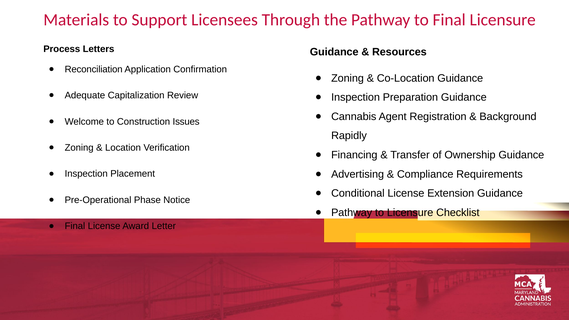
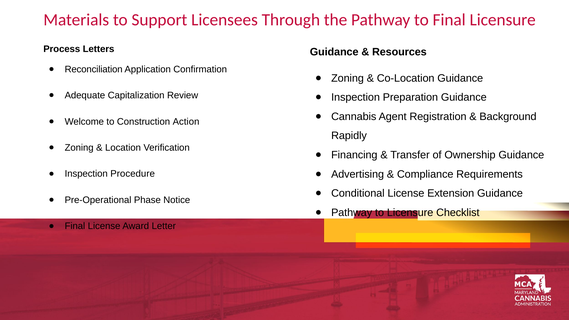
Issues: Issues -> Action
Placement: Placement -> Procedure
